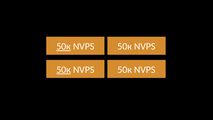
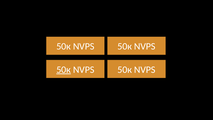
50к at (64, 46) underline: present -> none
